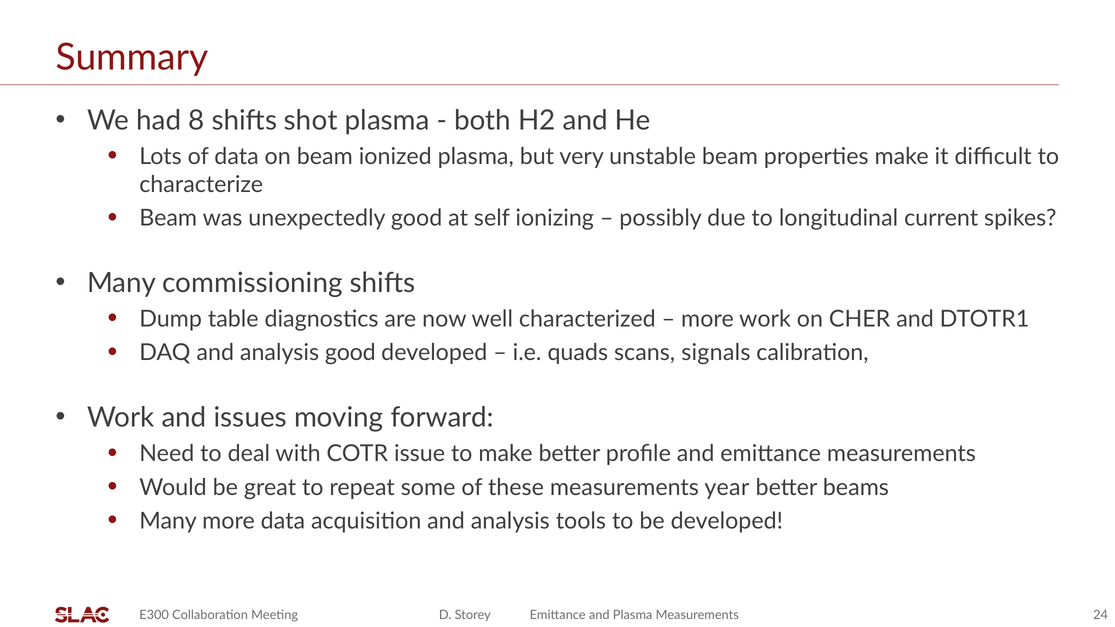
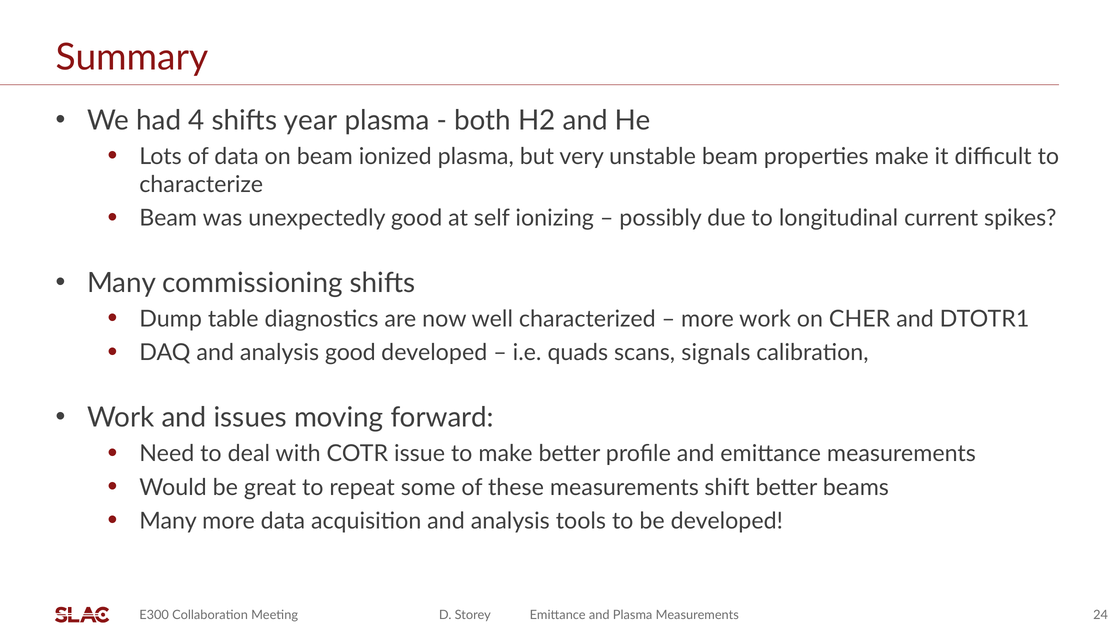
8: 8 -> 4
shot: shot -> year
year: year -> shift
